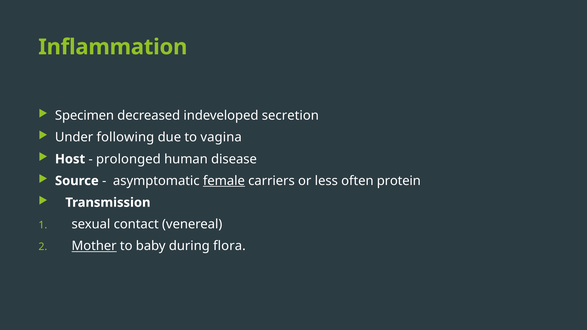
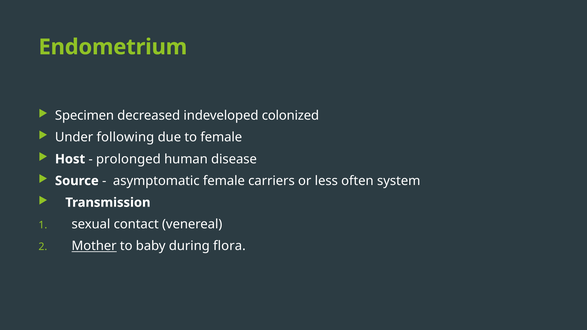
Inflammation: Inflammation -> Endometrium
secretion: secretion -> colonized
to vagina: vagina -> female
female at (224, 181) underline: present -> none
protein: protein -> system
